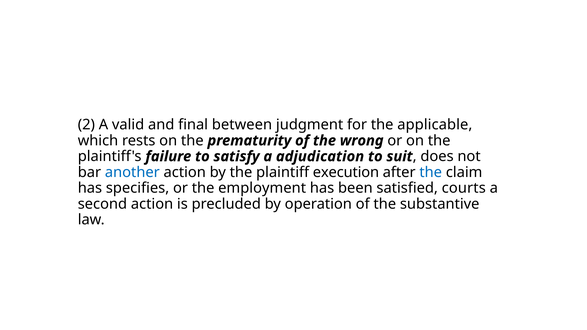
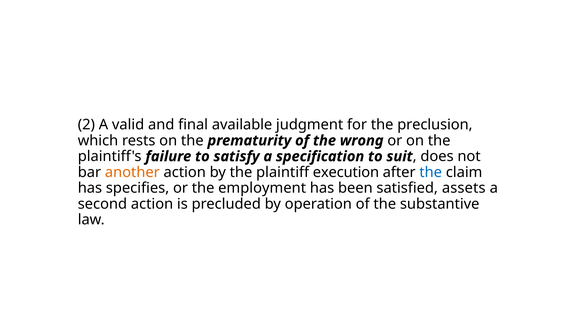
between: between -> available
applicable: applicable -> preclusion
adjudication: adjudication -> specification
another colour: blue -> orange
courts: courts -> assets
